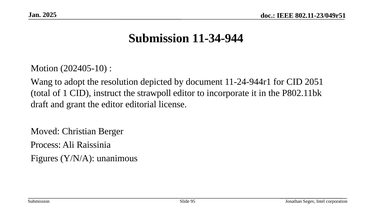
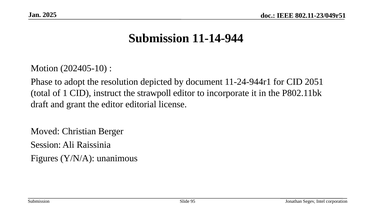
11-34-944: 11-34-944 -> 11-14-944
Wang: Wang -> Phase
Process: Process -> Session
